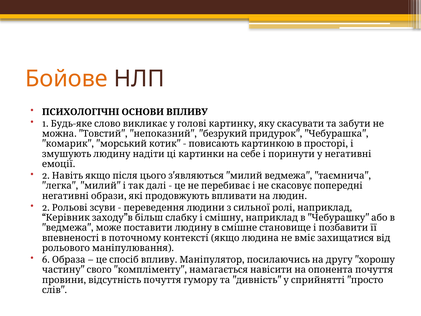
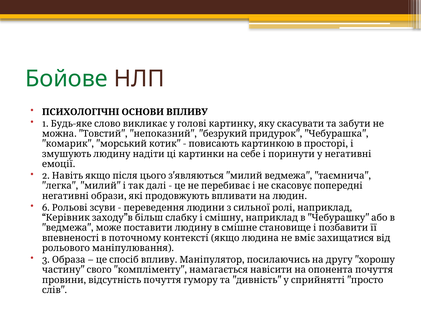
Бойове colour: orange -> green
2 at (46, 207): 2 -> 6
6: 6 -> 3
